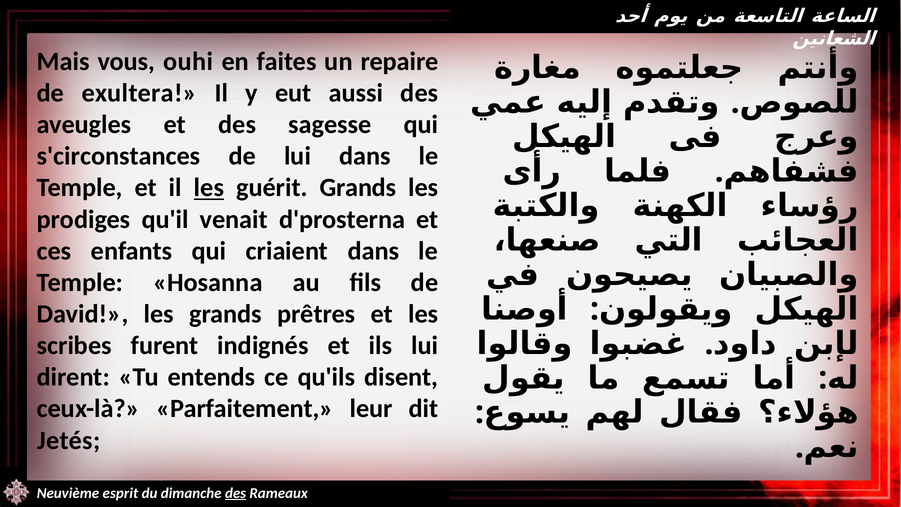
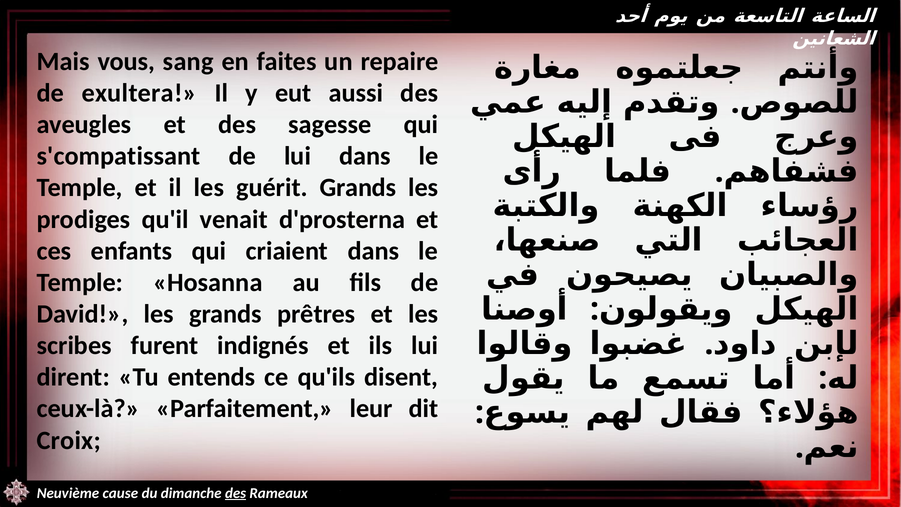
ouhi: ouhi -> sang
s'circonstances: s'circonstances -> s'compatissant
les at (209, 188) underline: present -> none
Jetés: Jetés -> Croix
esprit: esprit -> cause
